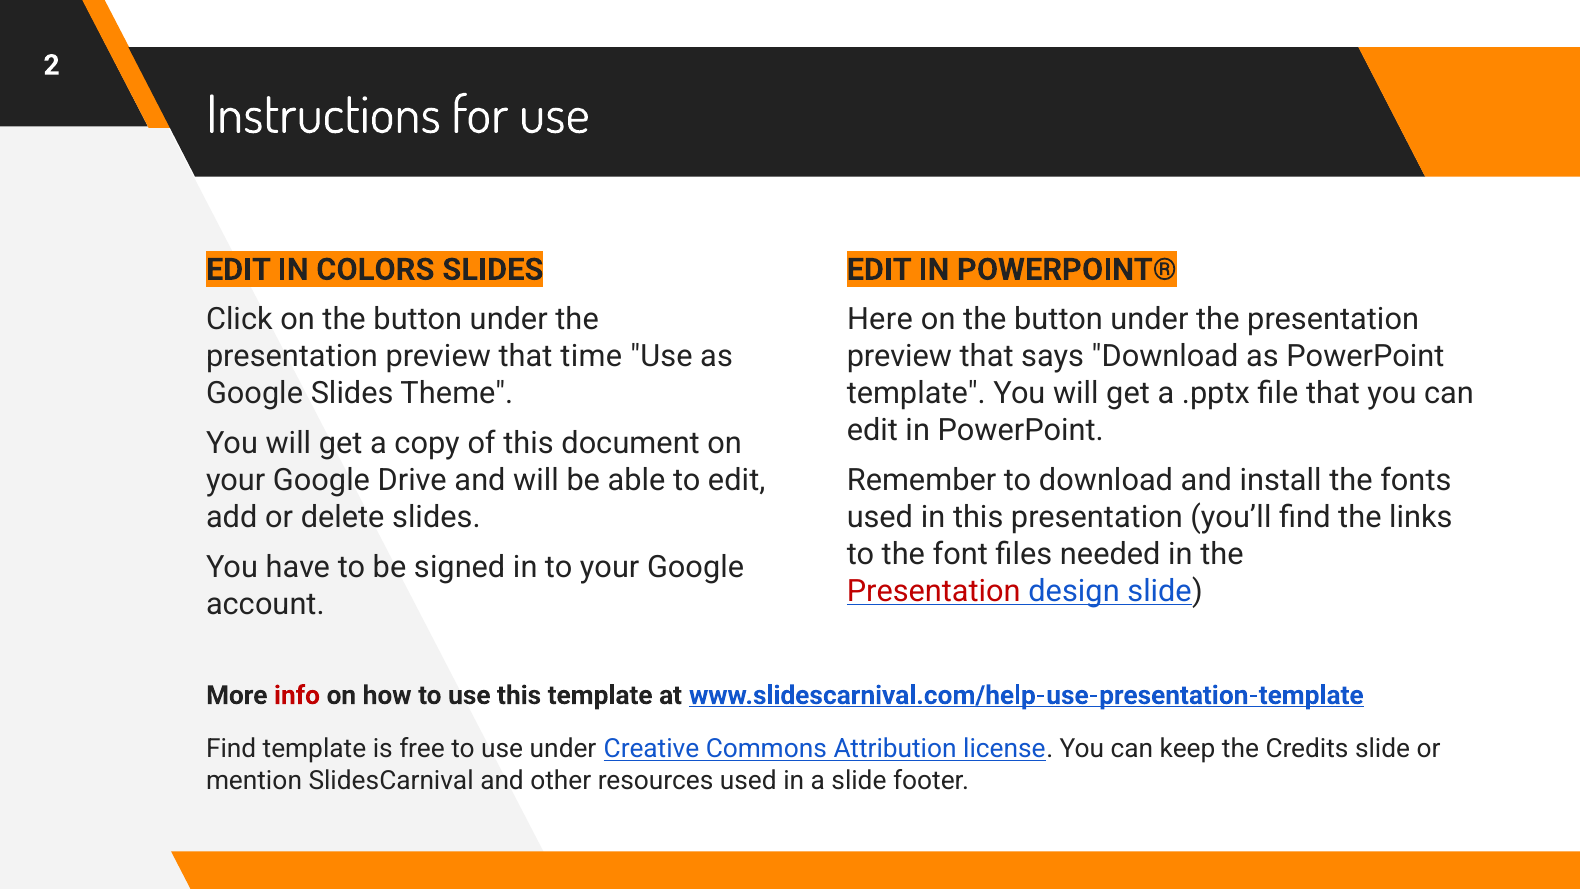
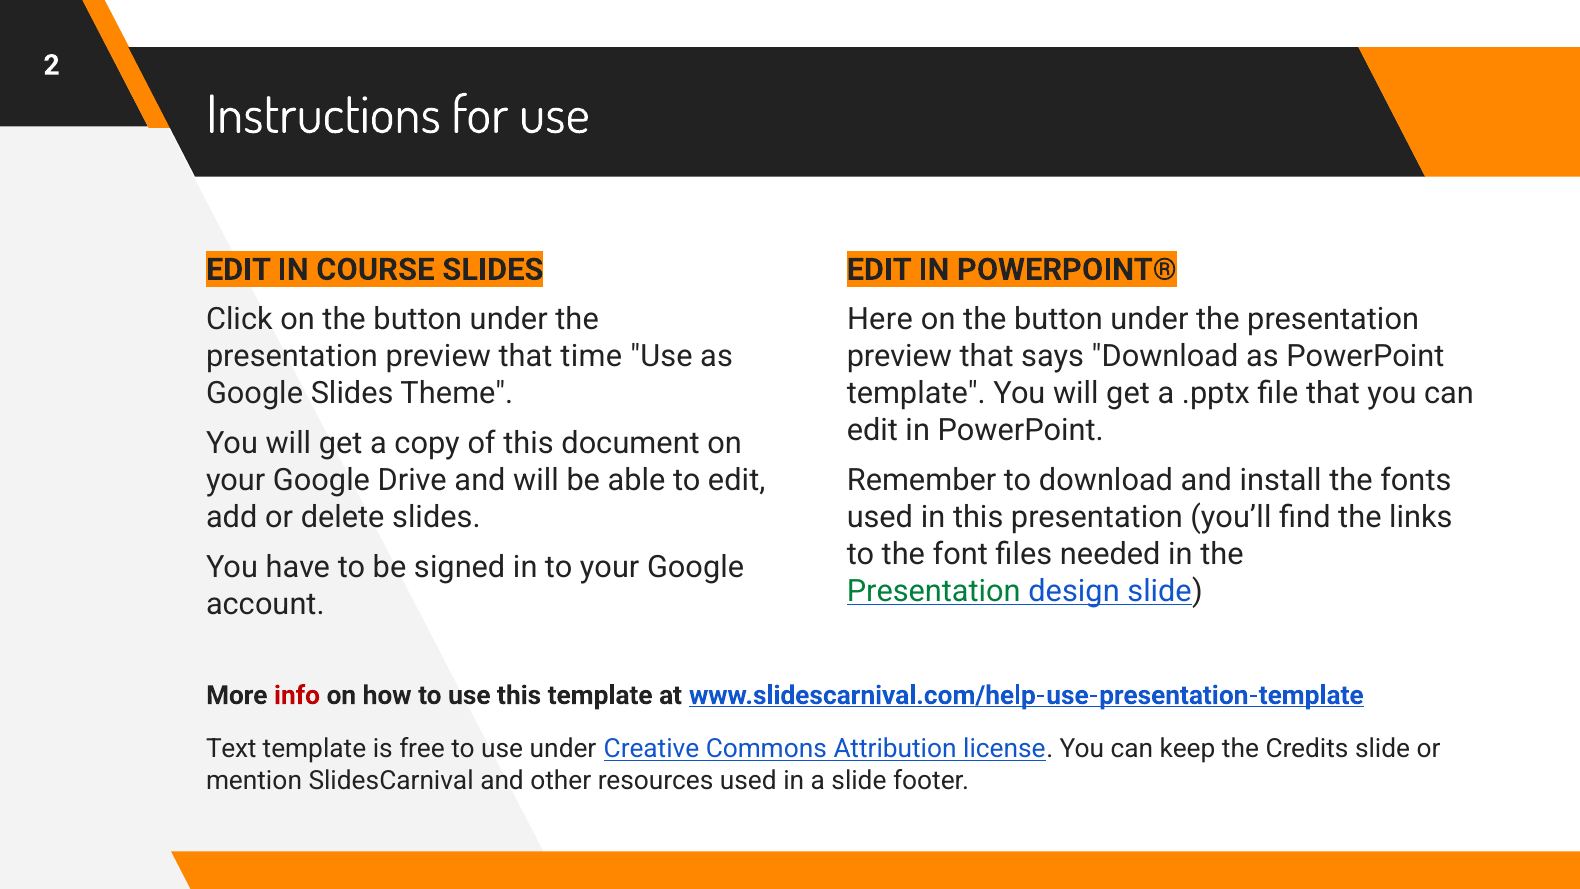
COLORS: COLORS -> COURSE
Presentation at (934, 591) colour: red -> green
Find at (231, 749): Find -> Text
